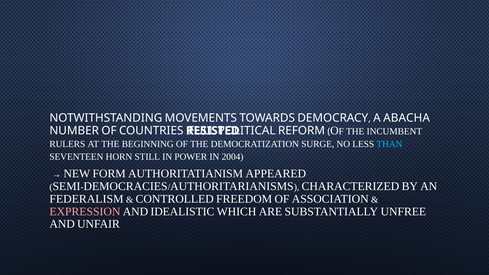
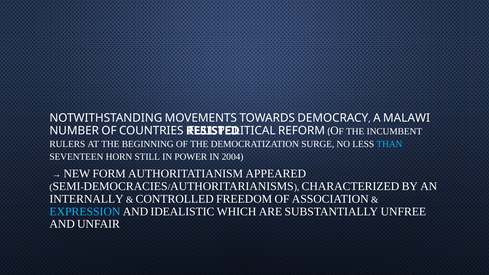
ABACHA: ABACHA -> MALAWI
FEDERALISM: FEDERALISM -> INTERNALLY
EXPRESSION colour: pink -> light blue
